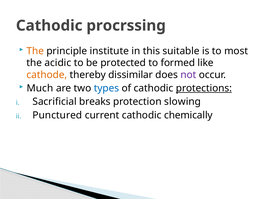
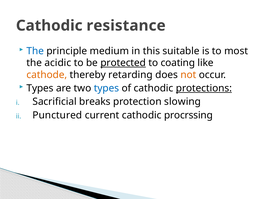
procrssing: procrssing -> resistance
The at (35, 51) colour: orange -> blue
institute: institute -> medium
protected underline: none -> present
formed: formed -> coating
dissimilar: dissimilar -> retarding
not colour: purple -> orange
Much at (40, 89): Much -> Types
chemically: chemically -> procrssing
